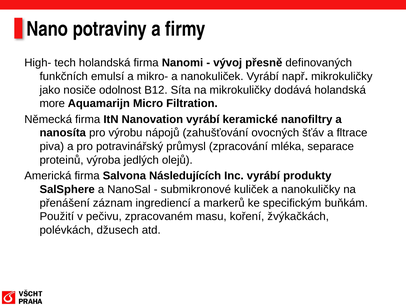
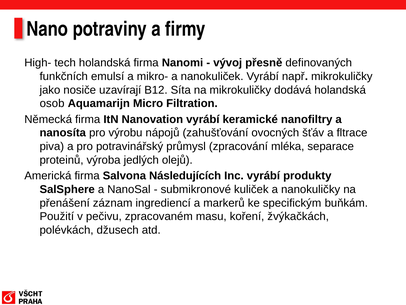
odolnost: odolnost -> uzavírají
more: more -> osob
